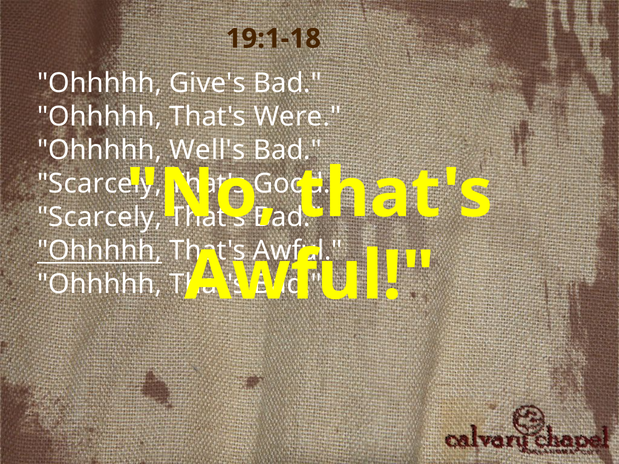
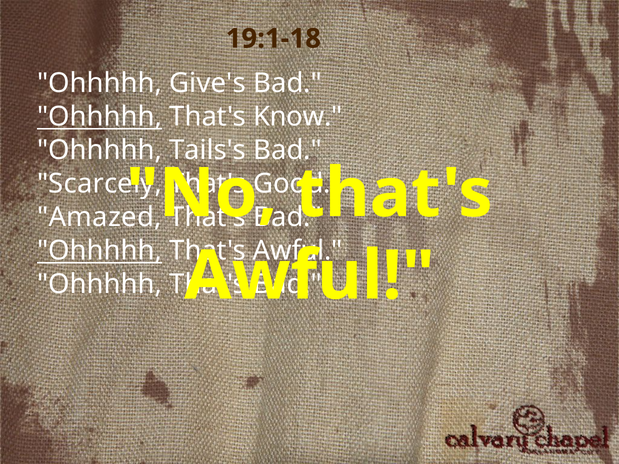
Ohhhhh at (100, 117) underline: none -> present
Were: Were -> Know
Well's: Well's -> Tails's
Scarcely at (99, 217): Scarcely -> Amazed
